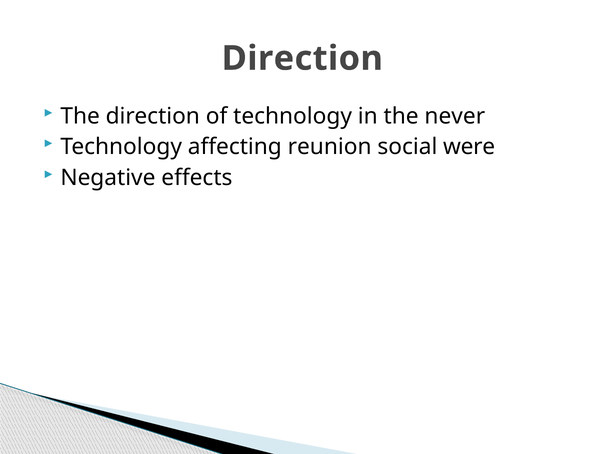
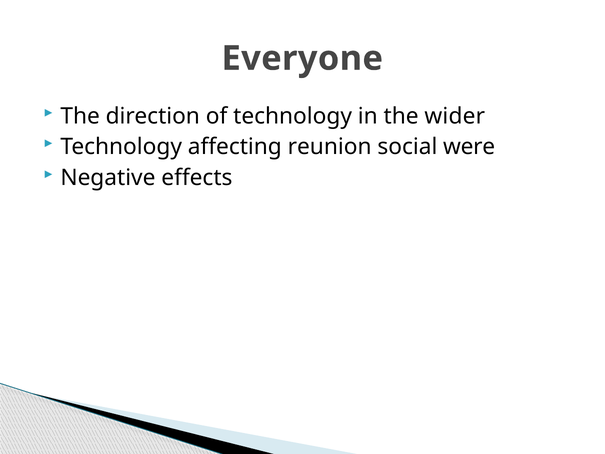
Direction at (302, 58): Direction -> Everyone
never: never -> wider
